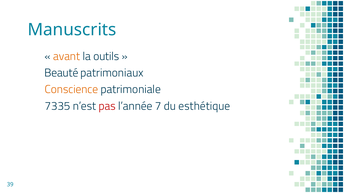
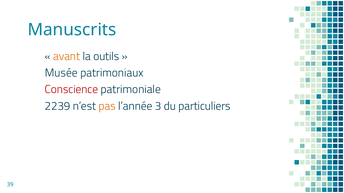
Beauté: Beauté -> Musée
Conscience colour: orange -> red
7335: 7335 -> 2239
pas colour: red -> orange
7: 7 -> 3
esthétique: esthétique -> particuliers
